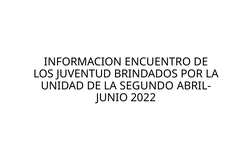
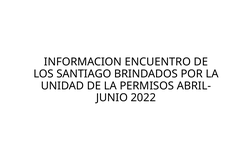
JUVENTUD: JUVENTUD -> SANTIAGO
SEGUNDO: SEGUNDO -> PERMISOS
